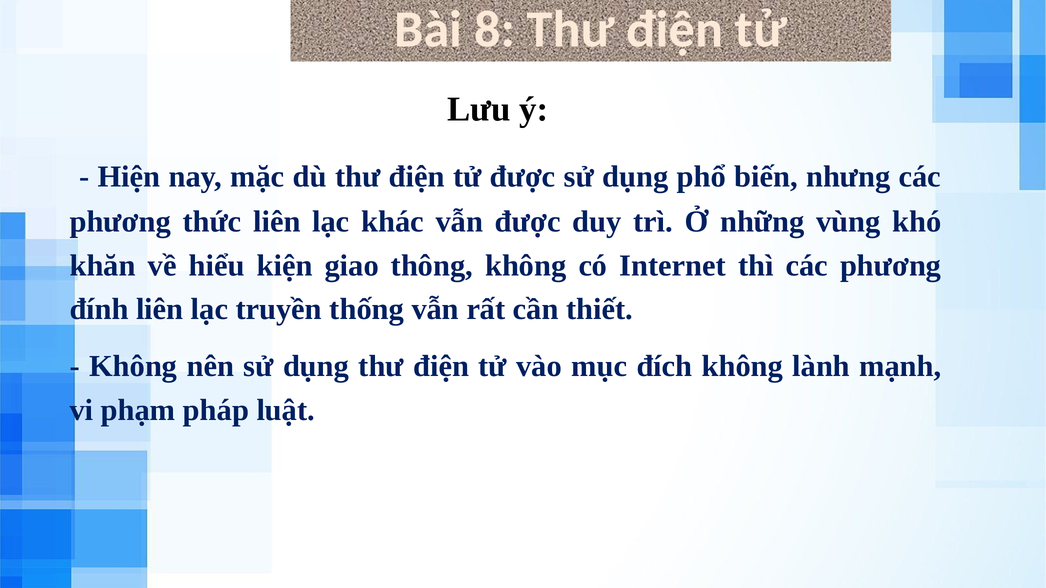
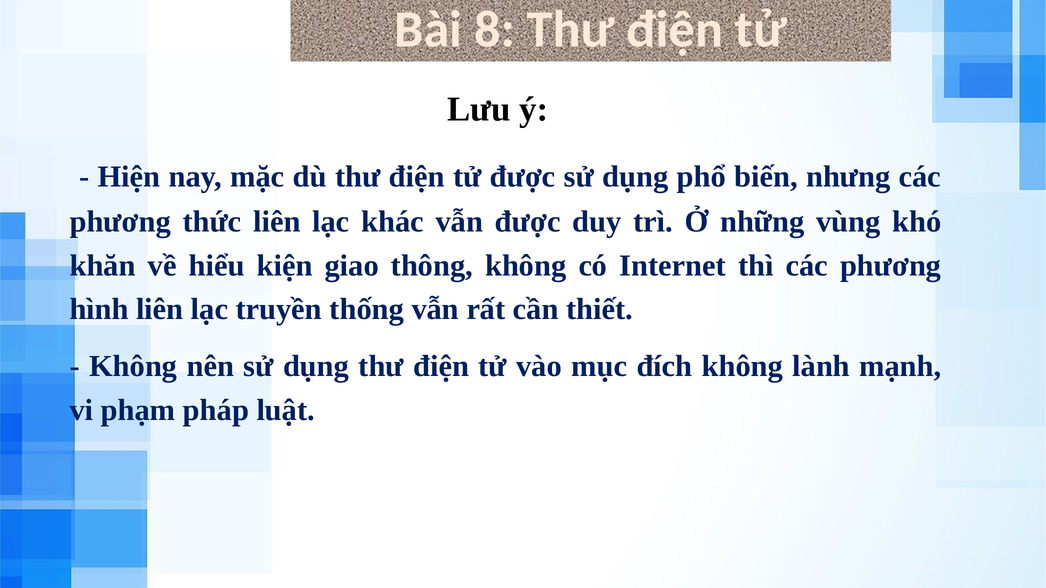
đính: đính -> hình
